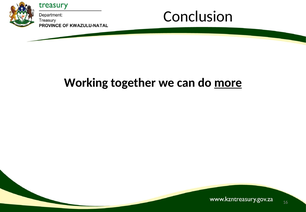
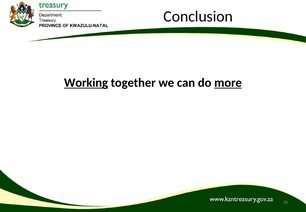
Working underline: none -> present
